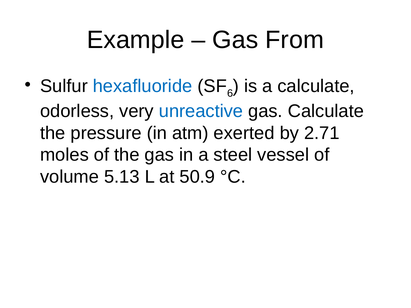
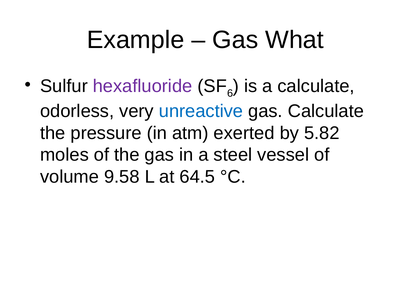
From: From -> What
hexafluoride colour: blue -> purple
2.71: 2.71 -> 5.82
5.13: 5.13 -> 9.58
50.9: 50.9 -> 64.5
